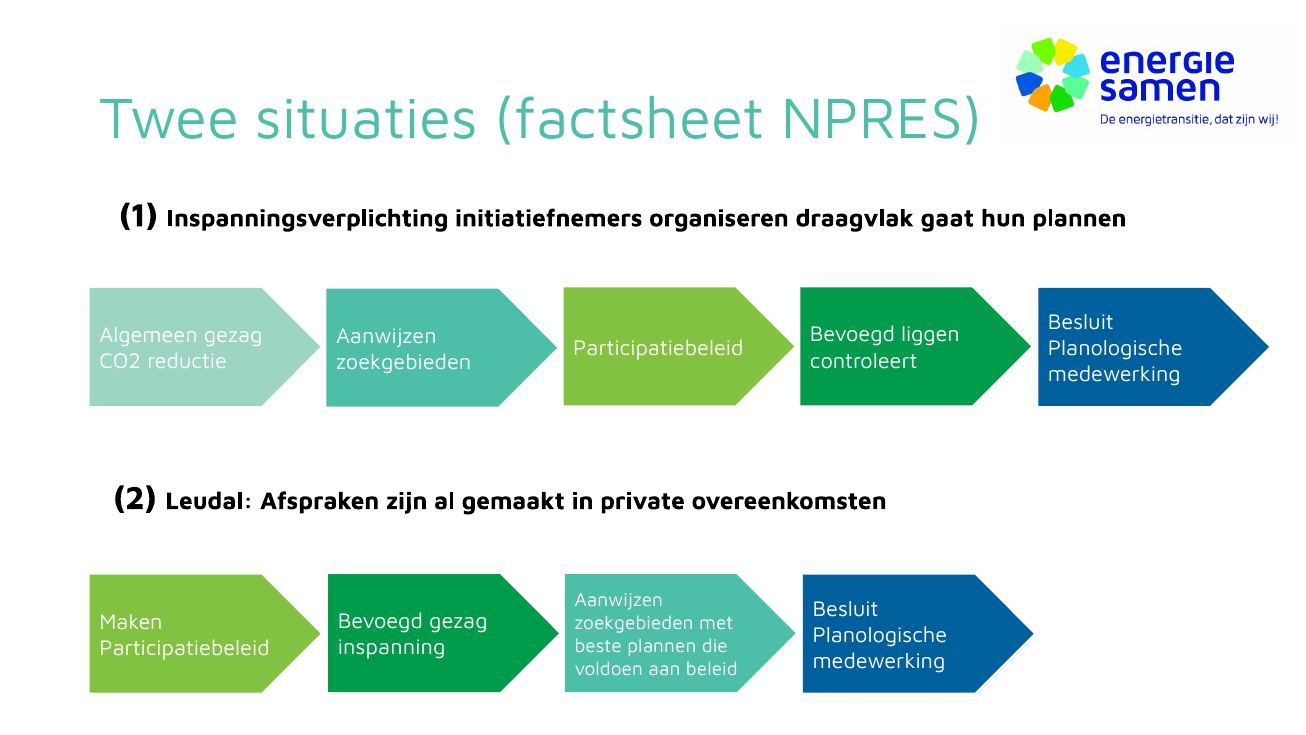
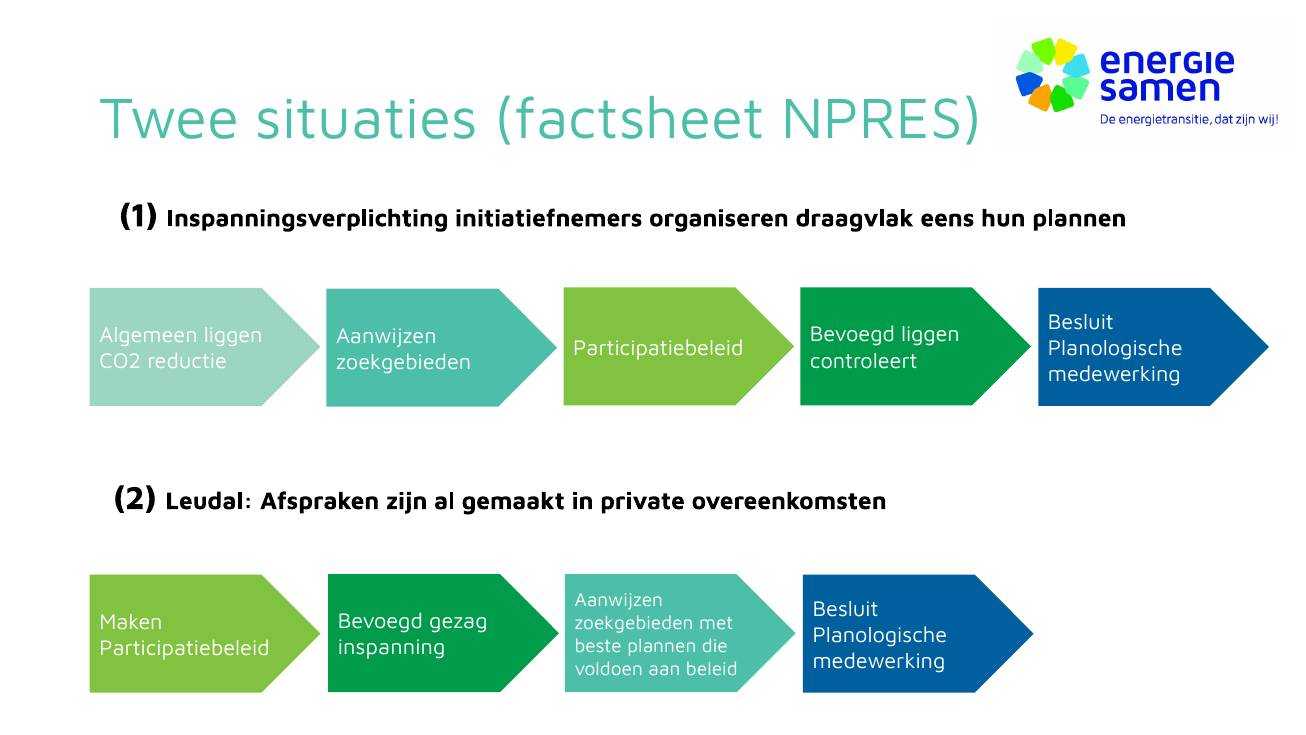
gaat: gaat -> eens
Algemeen gezag: gezag -> liggen
